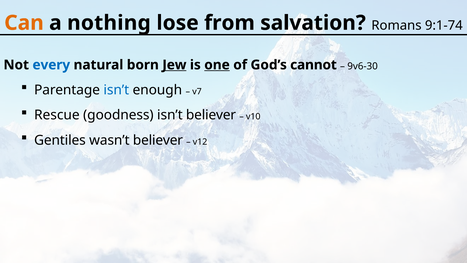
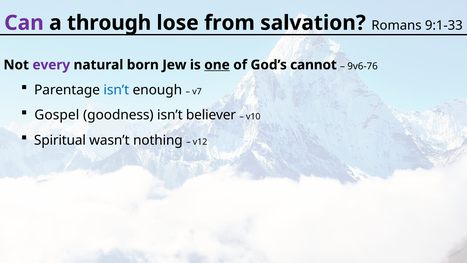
Can colour: orange -> purple
nothing: nothing -> through
9:1-74: 9:1-74 -> 9:1-33
every colour: blue -> purple
Jew underline: present -> none
9v6-30: 9v6-30 -> 9v6-76
Rescue: Rescue -> Gospel
Gentiles: Gentiles -> Spiritual
wasn’t believer: believer -> nothing
